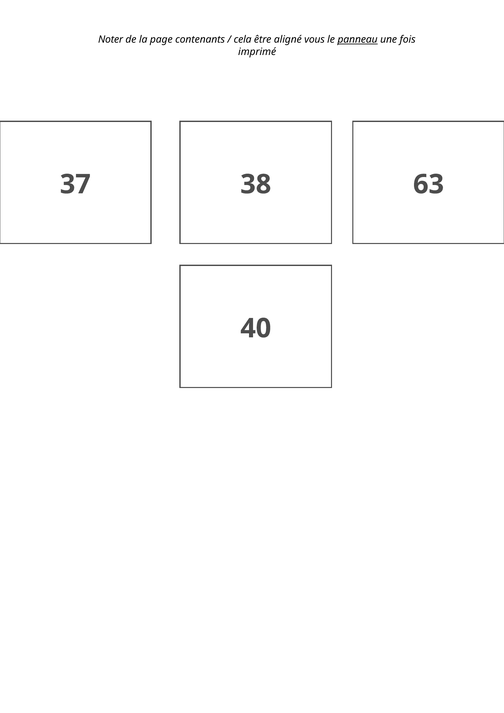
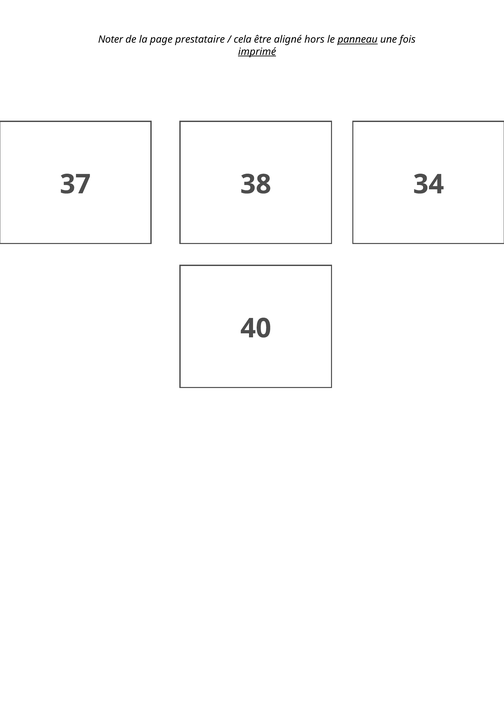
contenants: contenants -> prestataire
vous: vous -> hors
imprimé underline: none -> present
63: 63 -> 34
